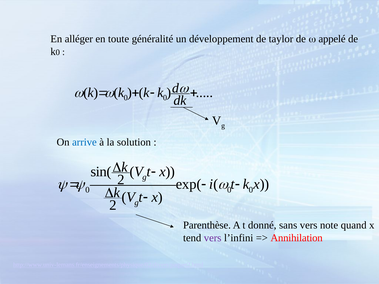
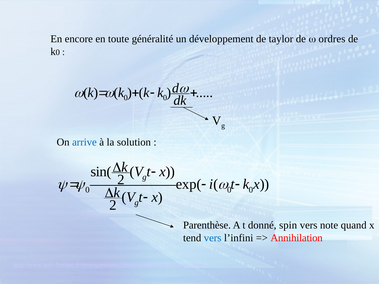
alléger: alléger -> encore
appelé: appelé -> ordres
sans: sans -> spin
vers at (213, 238) colour: purple -> blue
